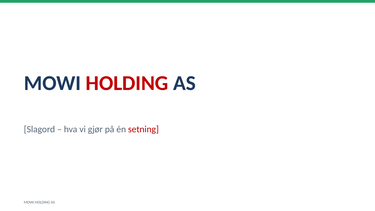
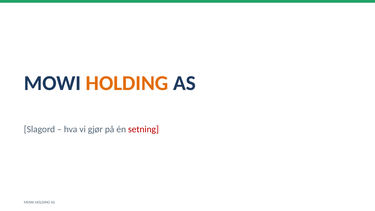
HOLDING at (127, 83) colour: red -> orange
